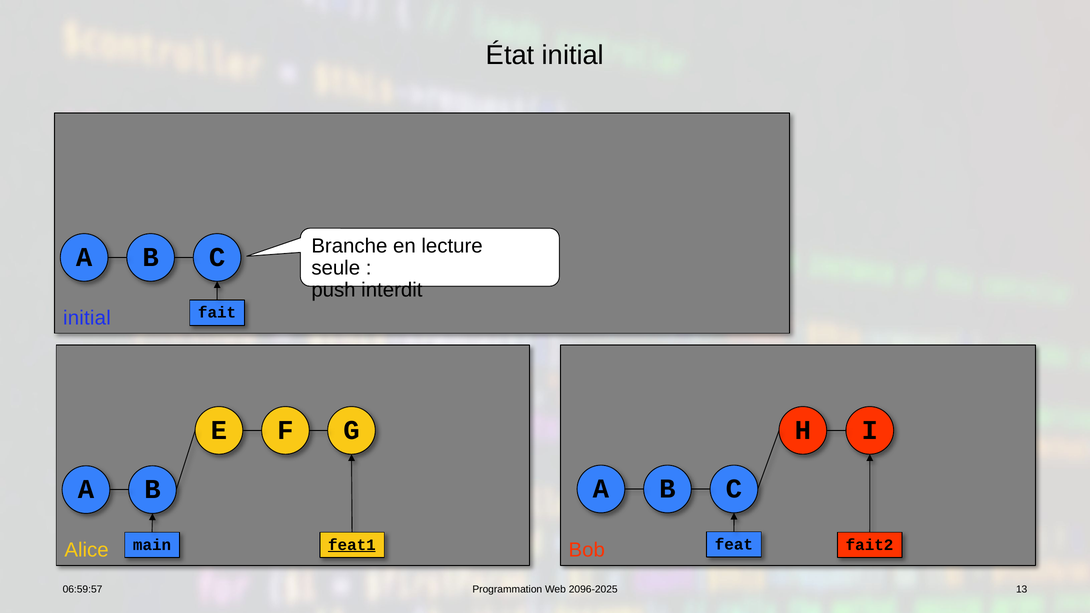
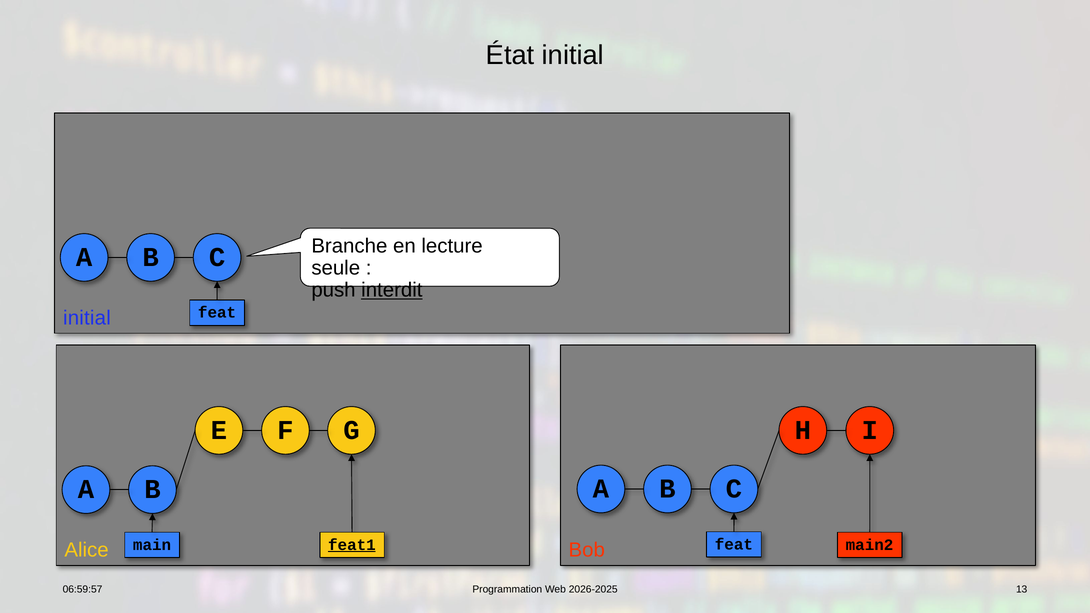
interdit underline: none -> present
fait at (217, 313): fait -> feat
fait2: fait2 -> main2
2096-2025: 2096-2025 -> 2026-2025
